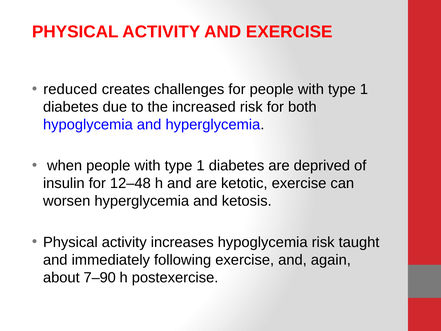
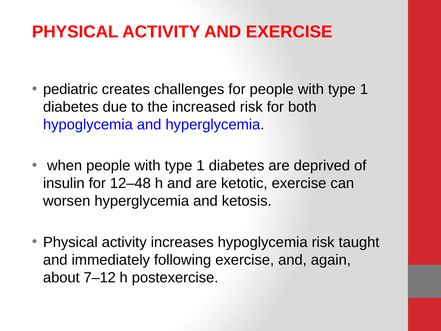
reduced: reduced -> pediatric
7–90: 7–90 -> 7–12
